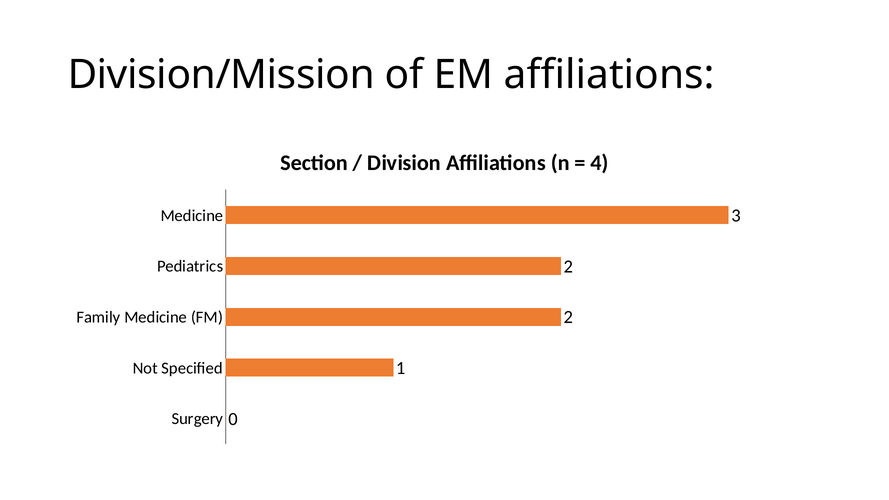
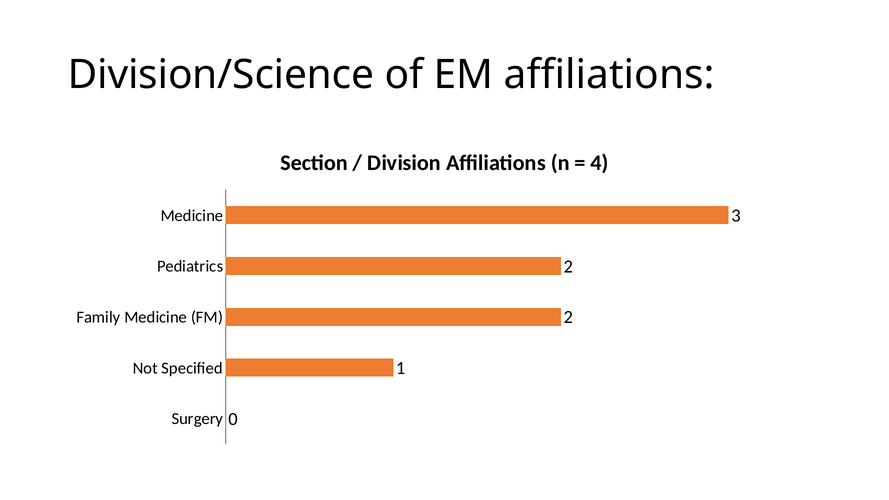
Division/Mission: Division/Mission -> Division/Science
